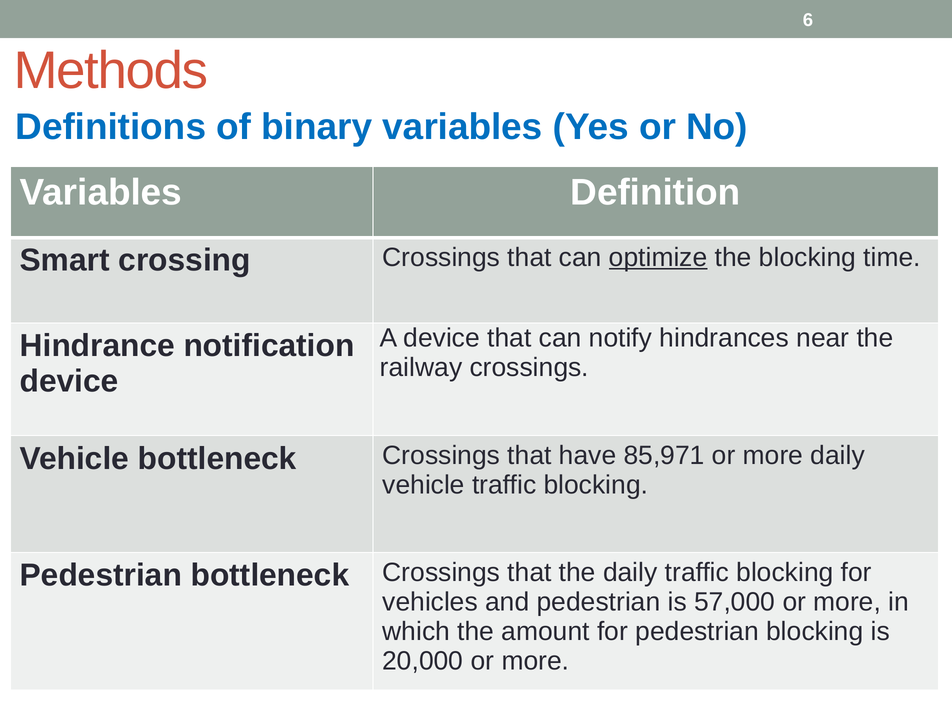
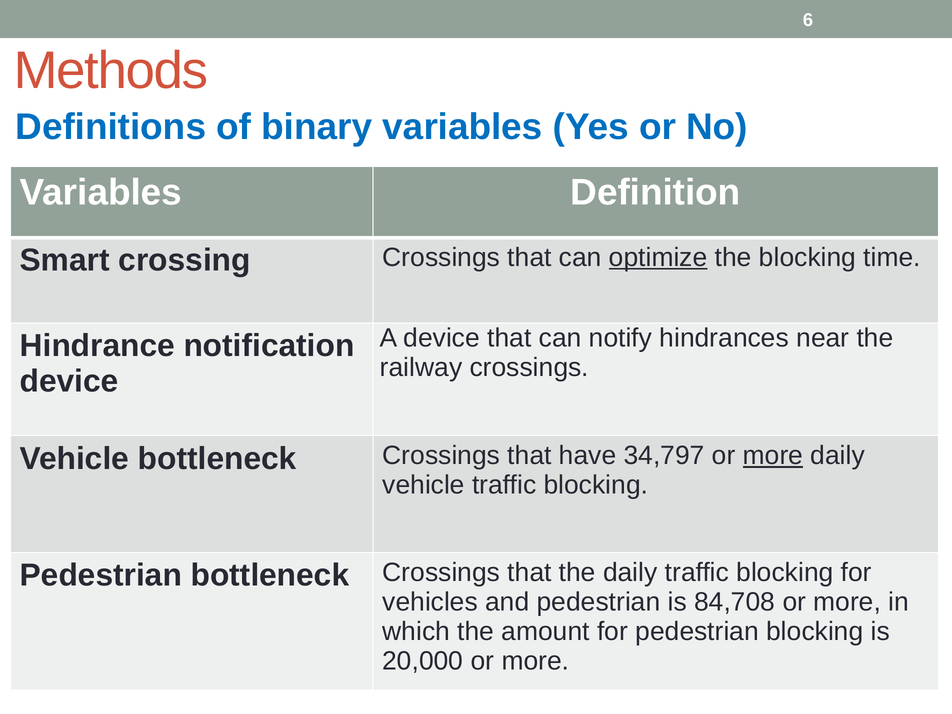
85,971: 85,971 -> 34,797
more at (773, 456) underline: none -> present
57,000: 57,000 -> 84,708
